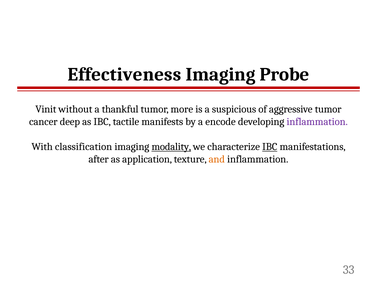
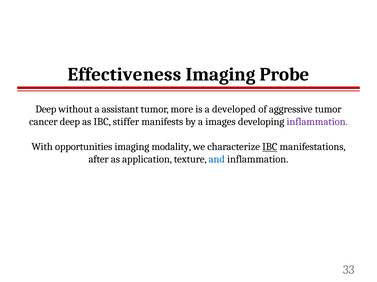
Vinit at (46, 109): Vinit -> Deep
thankful: thankful -> assistant
suspicious: suspicious -> developed
tactile: tactile -> stiffer
encode: encode -> images
classification: classification -> opportunities
modality underline: present -> none
and colour: orange -> blue
